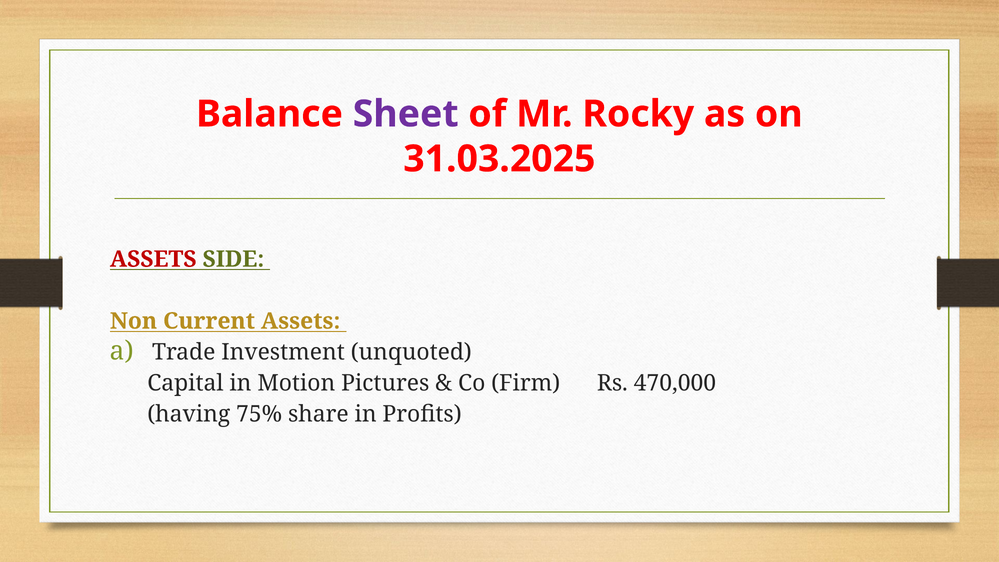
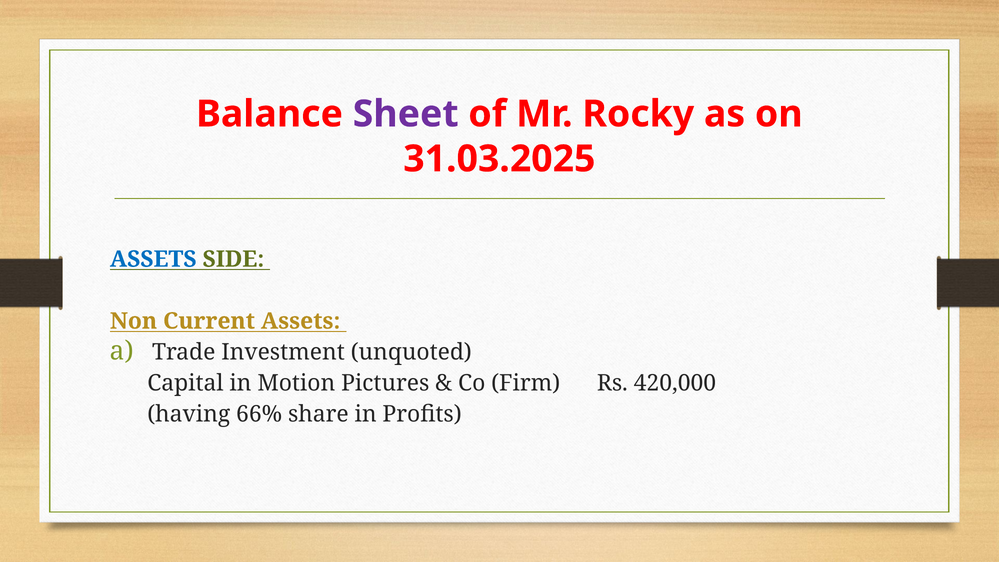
ASSETS at (153, 259) colour: red -> blue
470,000: 470,000 -> 420,000
75%: 75% -> 66%
